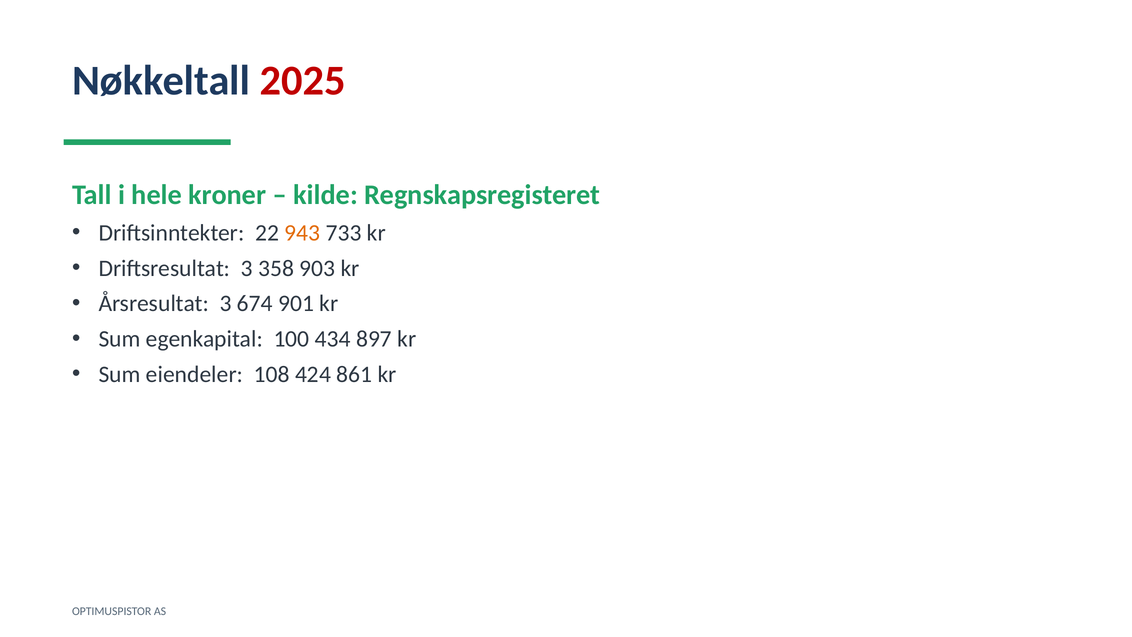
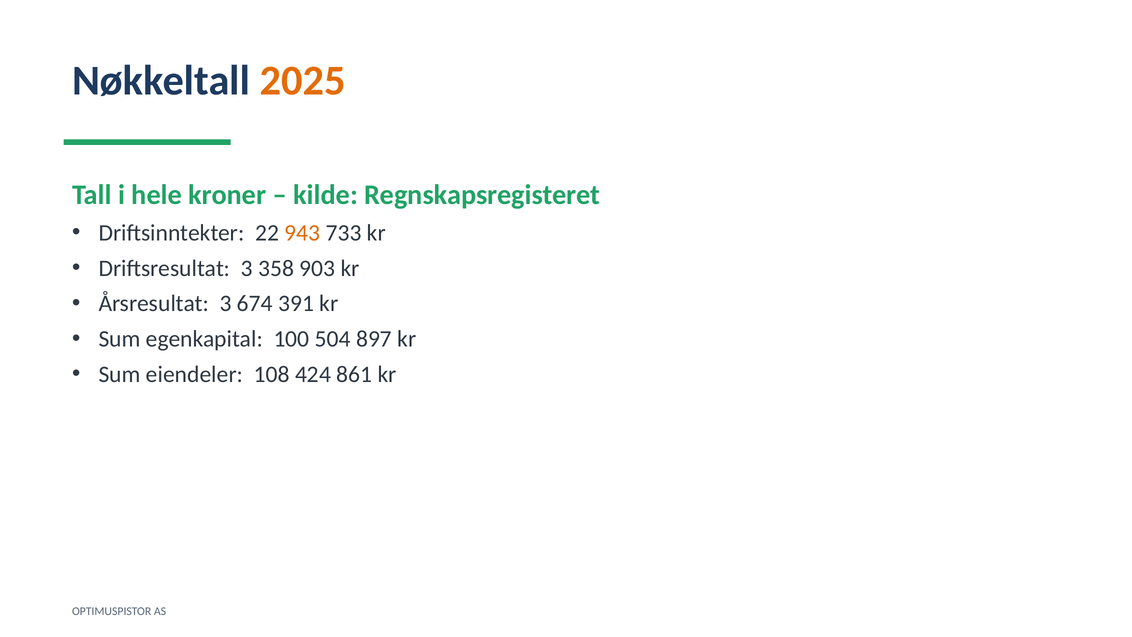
2025 colour: red -> orange
901: 901 -> 391
434: 434 -> 504
